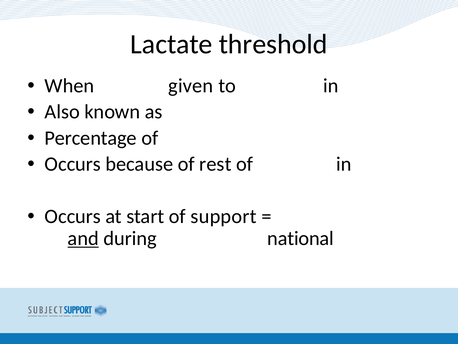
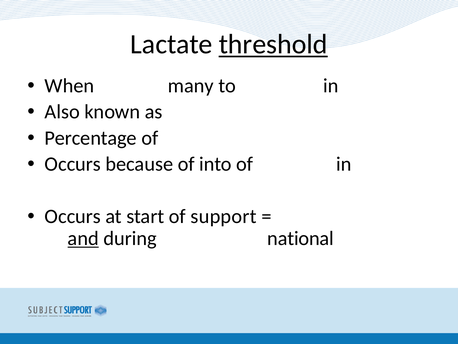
threshold underline: none -> present
given: given -> many
rest: rest -> into
